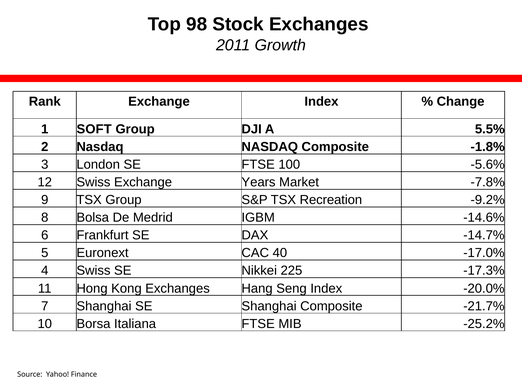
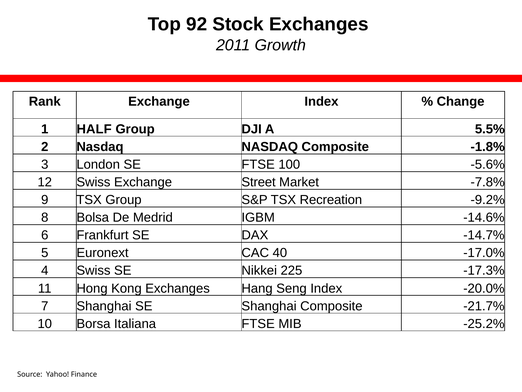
98: 98 -> 92
SOFT: SOFT -> HALF
Years: Years -> Street
